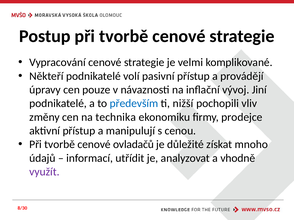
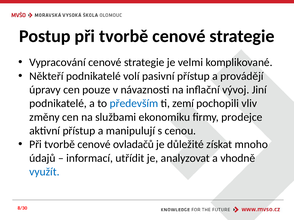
nižší: nižší -> zemí
technika: technika -> službami
využít colour: purple -> blue
